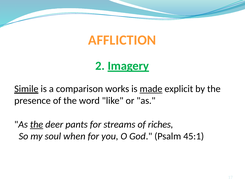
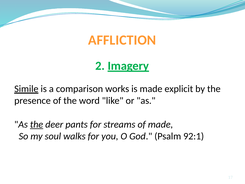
made at (151, 89) underline: present -> none
of riches: riches -> made
when: when -> walks
45:1: 45:1 -> 92:1
